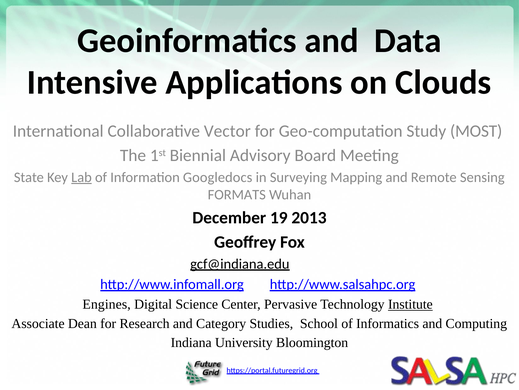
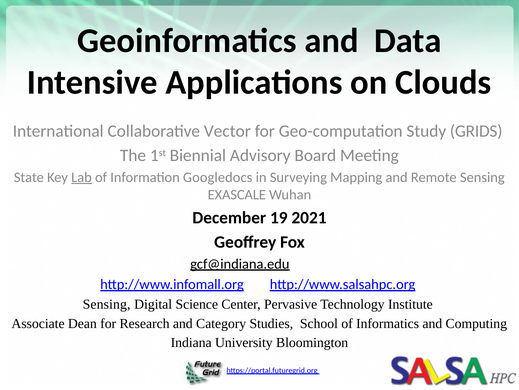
MOST: MOST -> GRIDS
FORMATS: FORMATS -> EXASCALE
2013: 2013 -> 2021
Engines at (107, 304): Engines -> Sensing
Institute underline: present -> none
